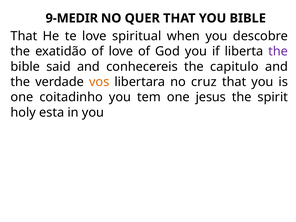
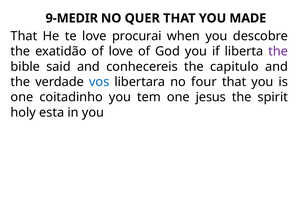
YOU BIBLE: BIBLE -> MADE
spiritual: spiritual -> procurai
vos colour: orange -> blue
cruz: cruz -> four
